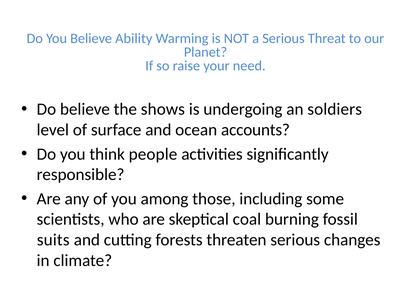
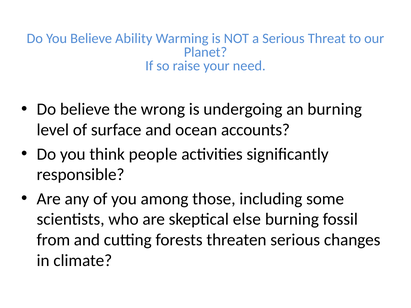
shows: shows -> wrong
an soldiers: soldiers -> burning
coal: coal -> else
suits: suits -> from
